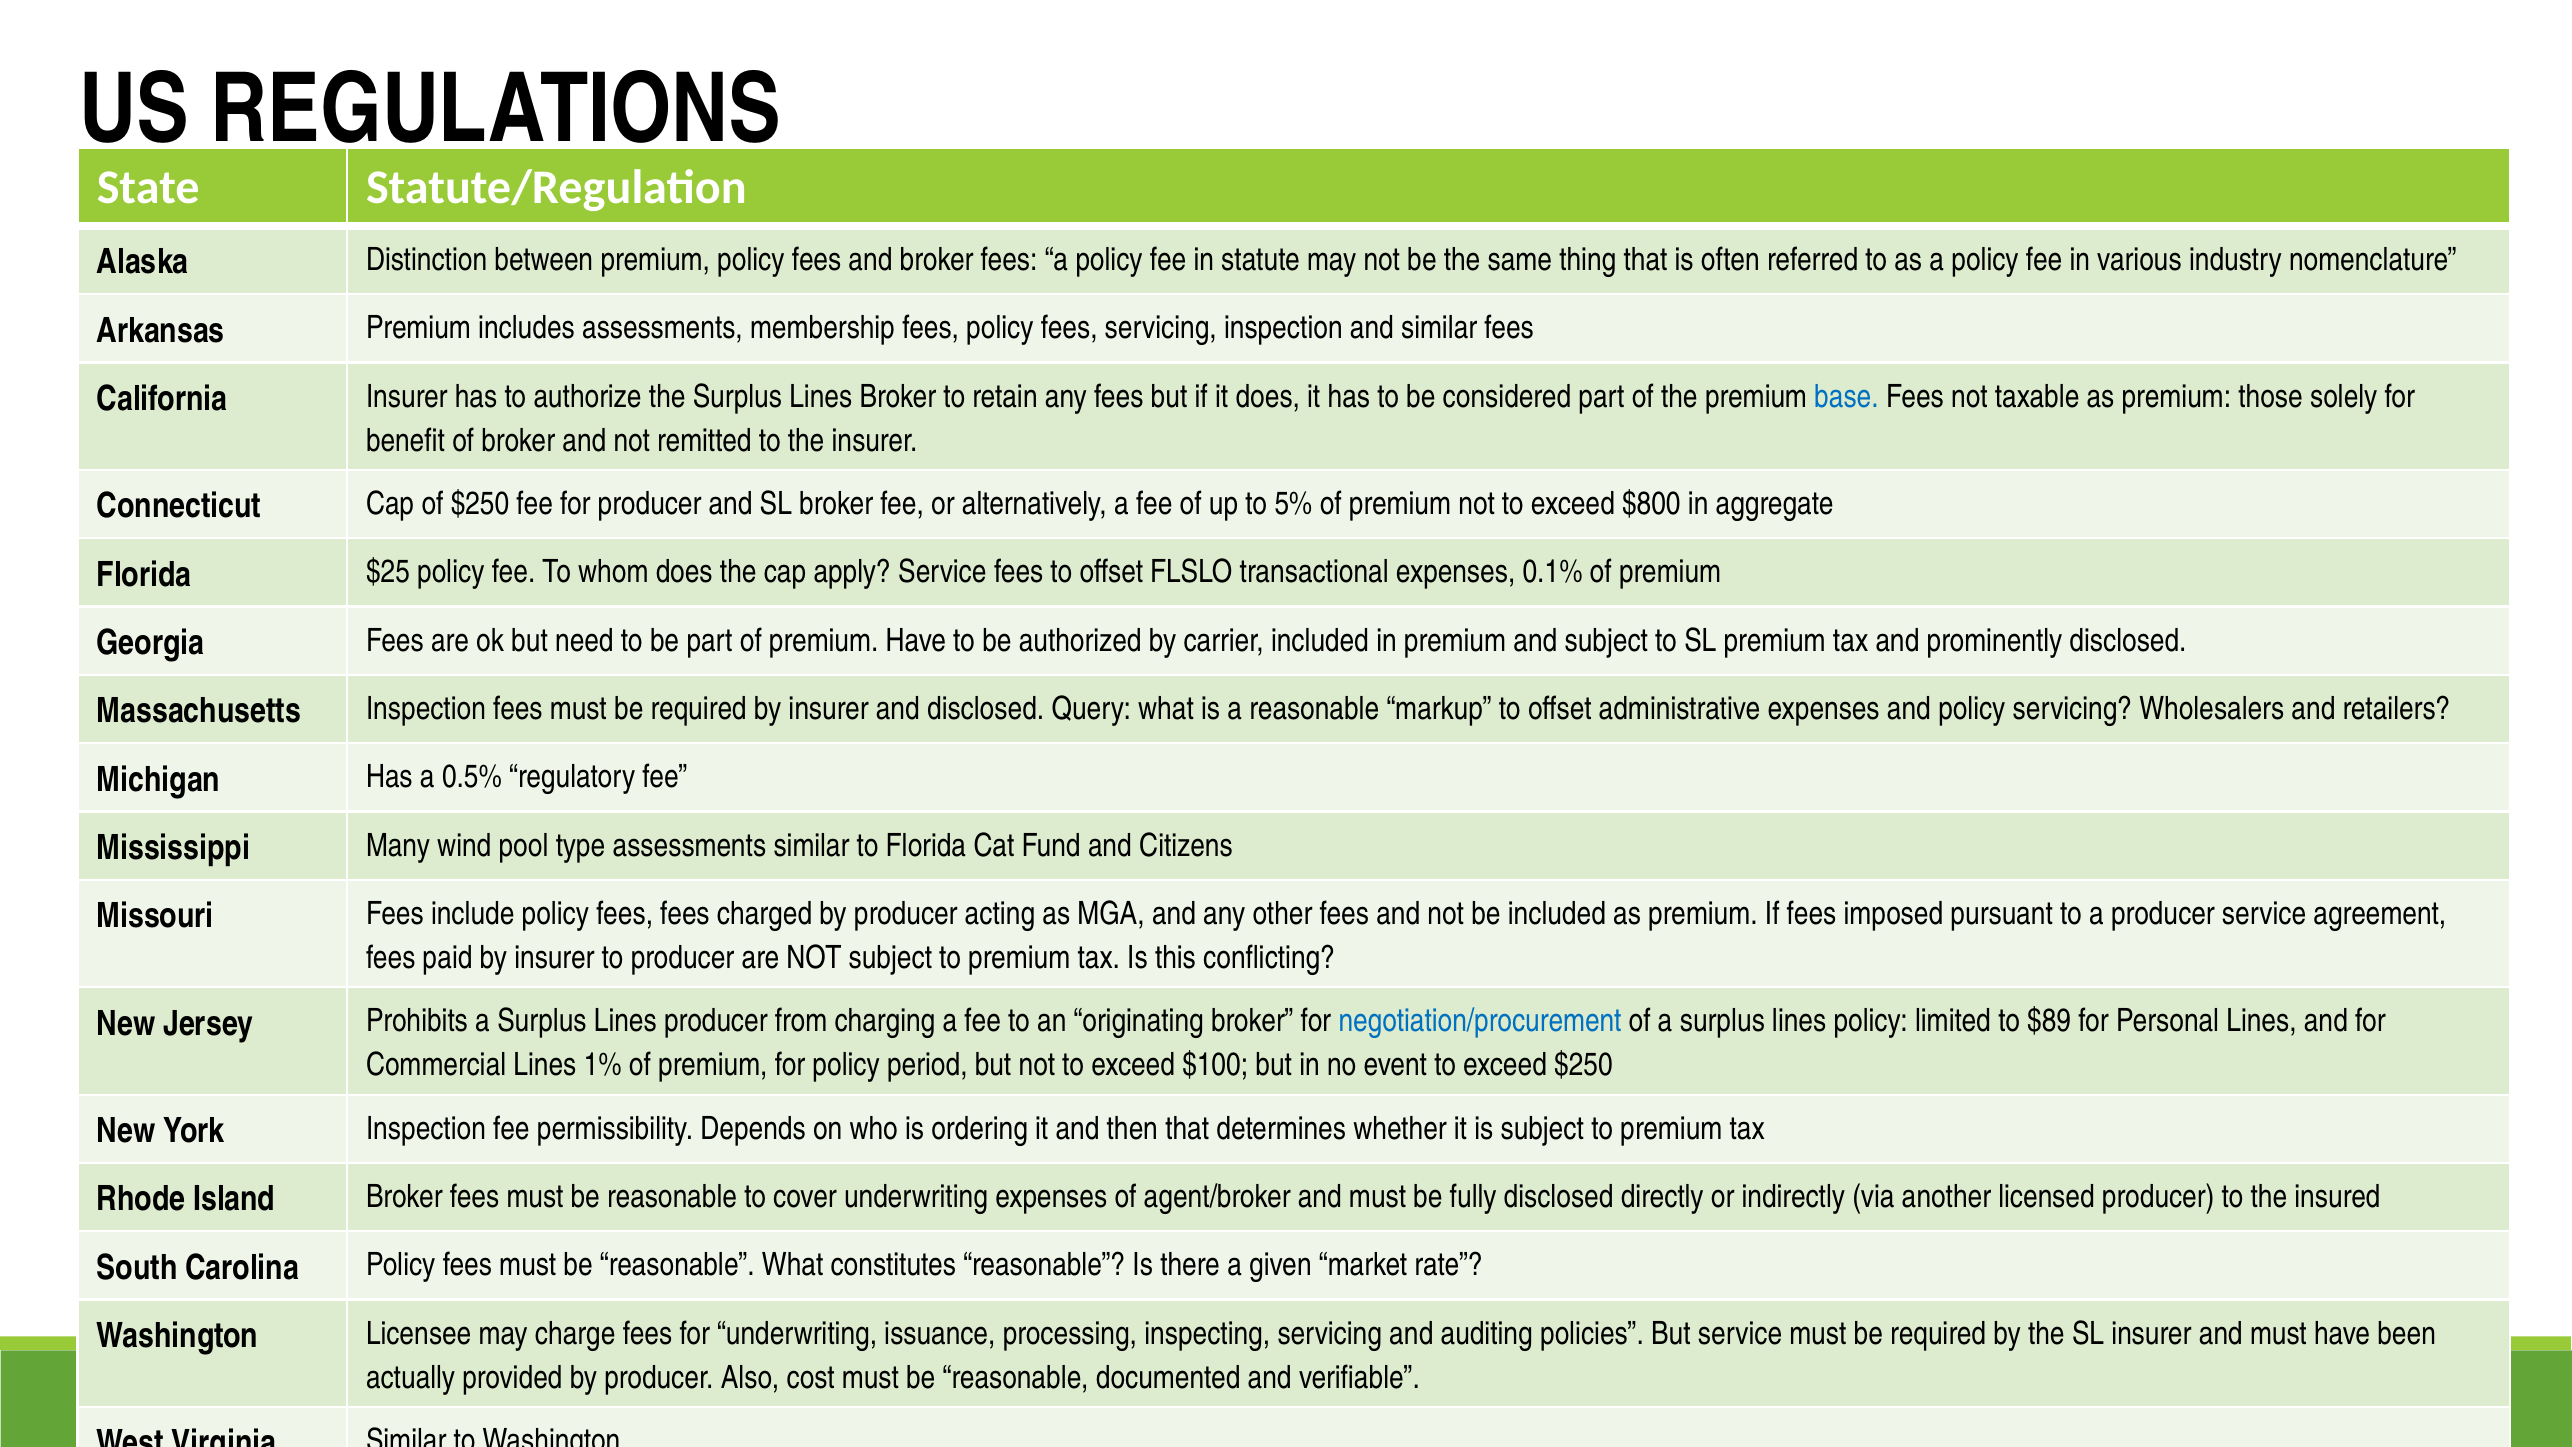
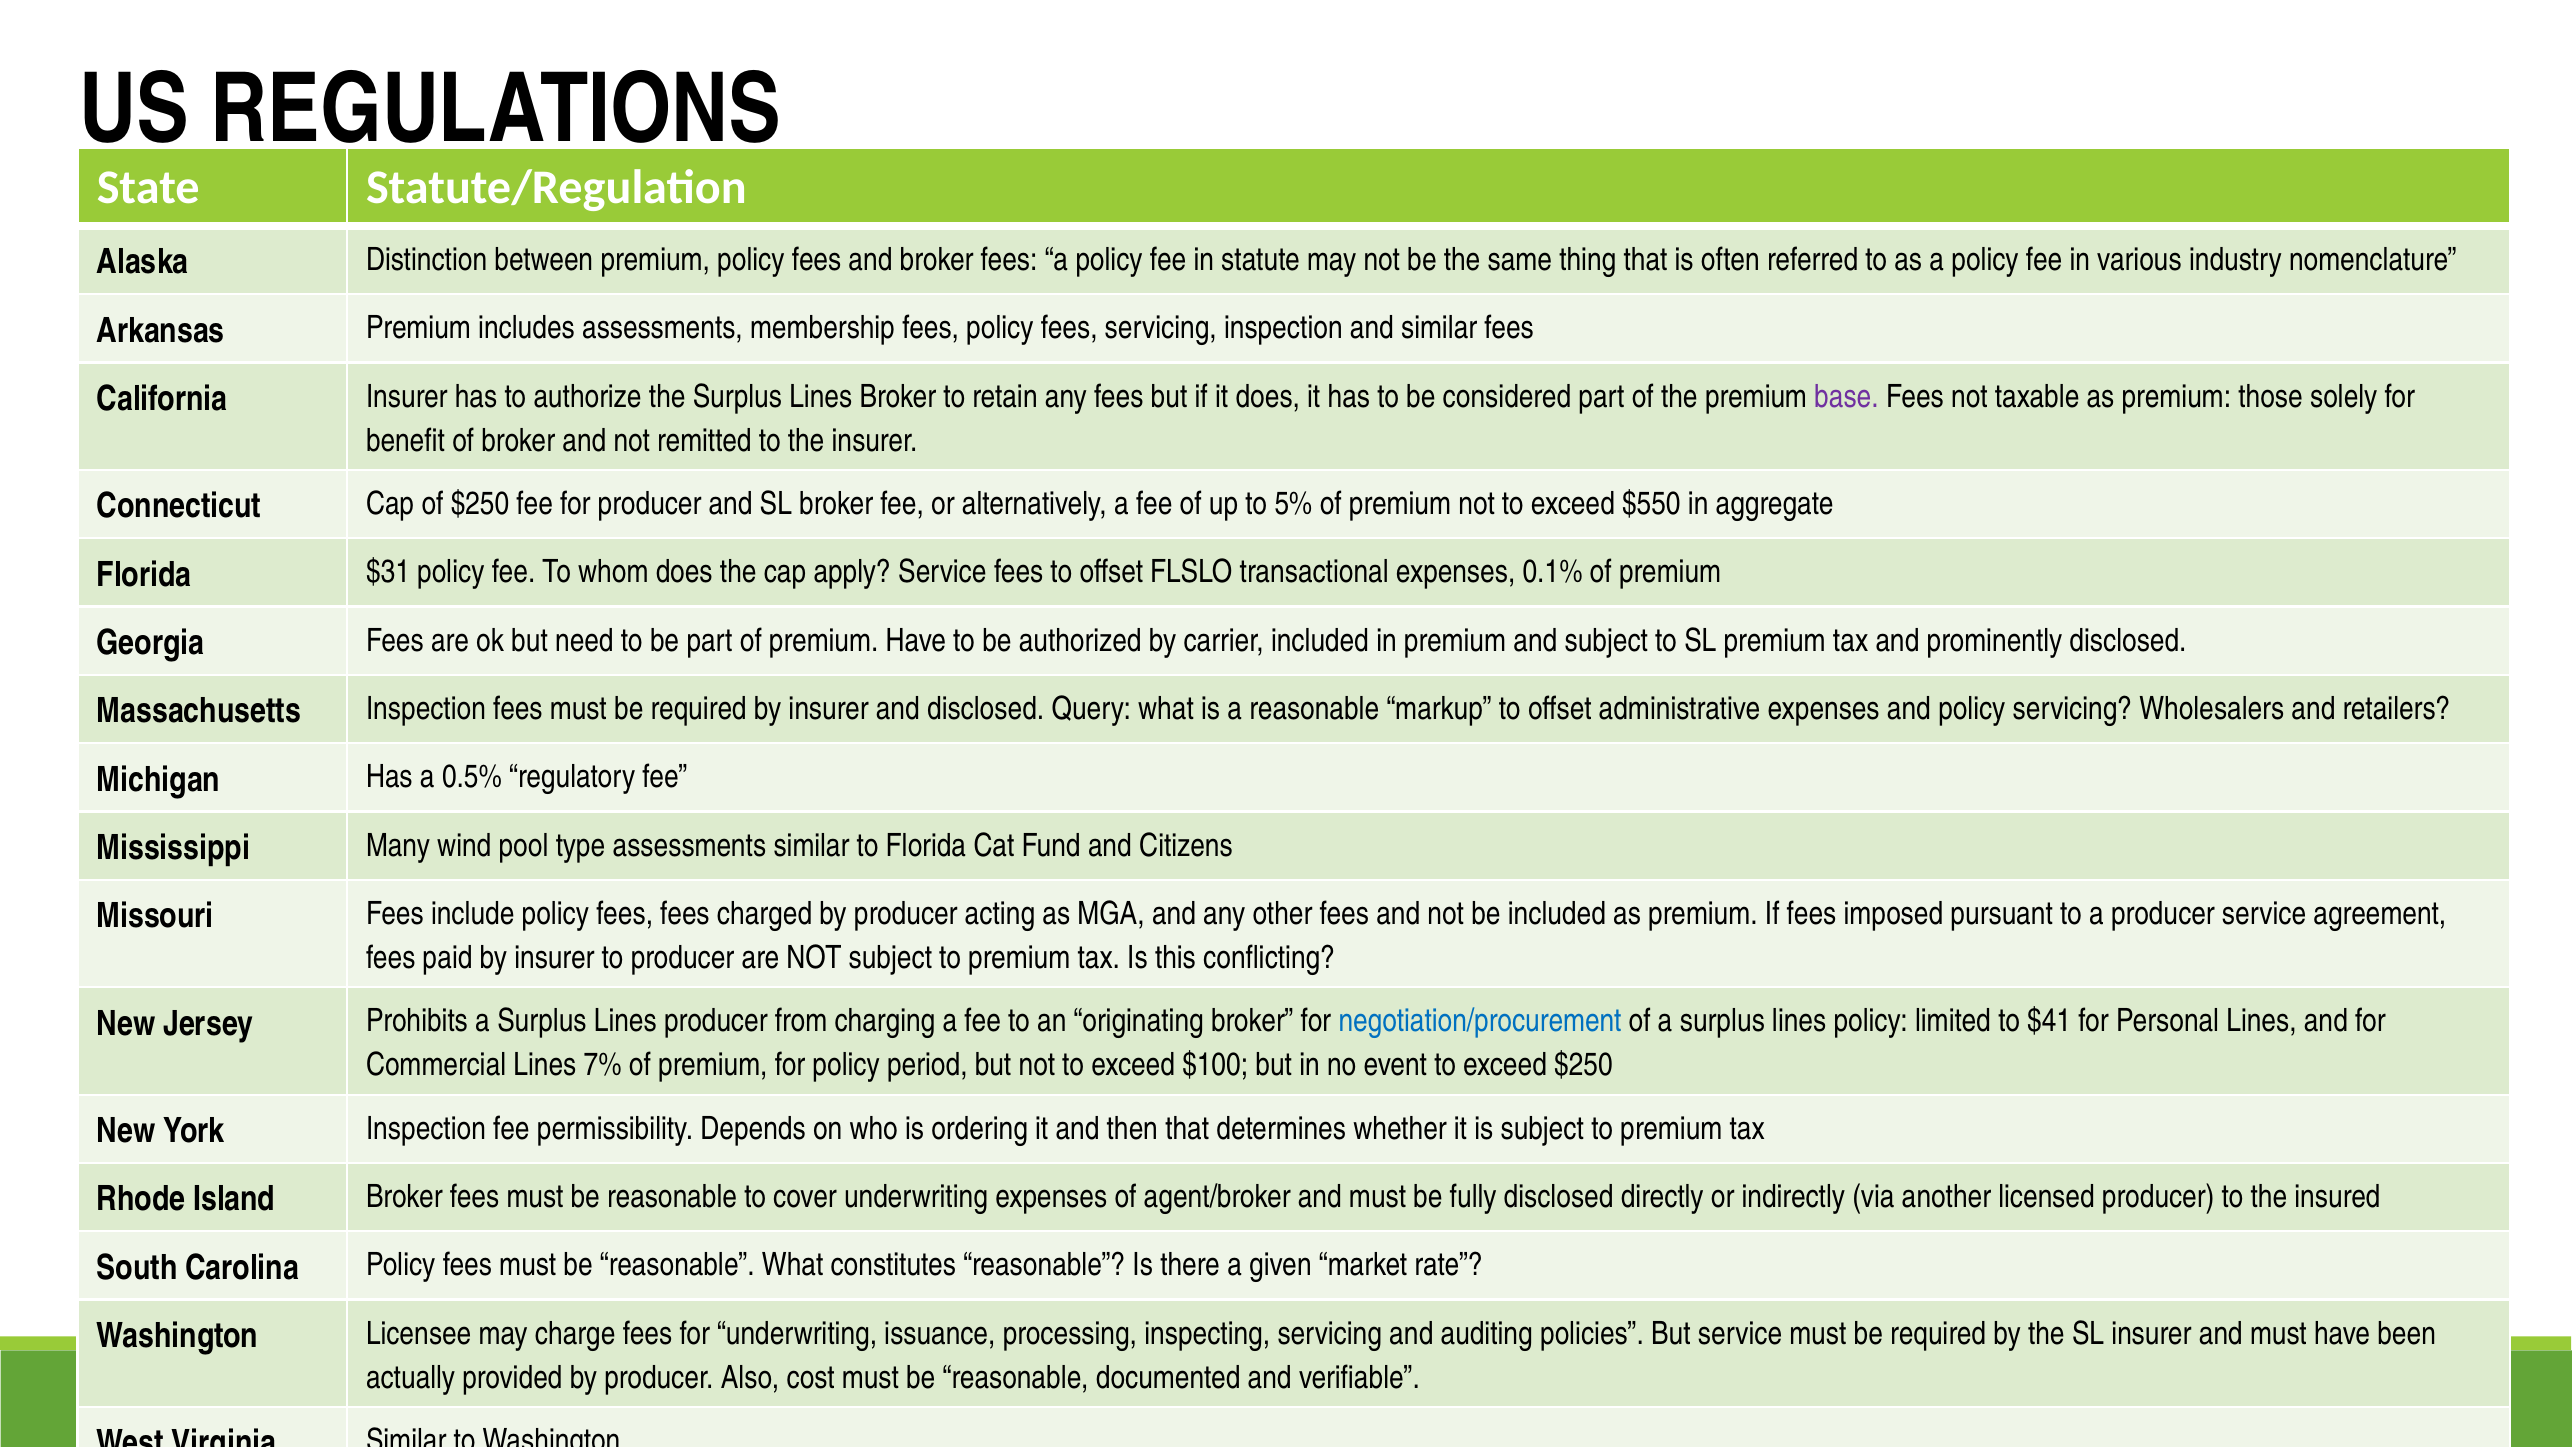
base colour: blue -> purple
$800: $800 -> $550
$25: $25 -> $31
$89: $89 -> $41
1%: 1% -> 7%
